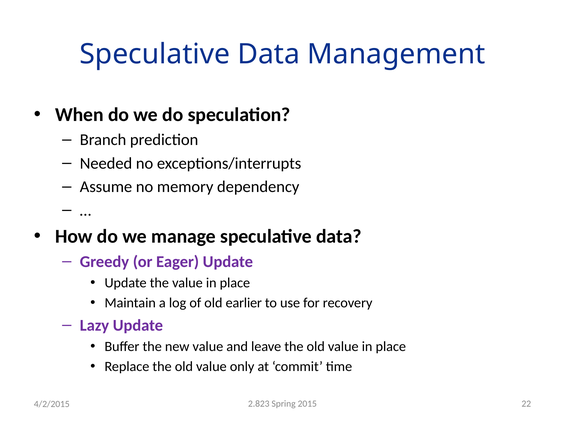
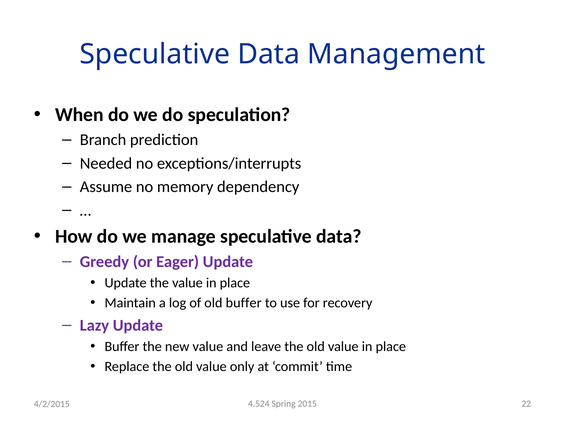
old earlier: earlier -> buffer
2.823: 2.823 -> 4.524
